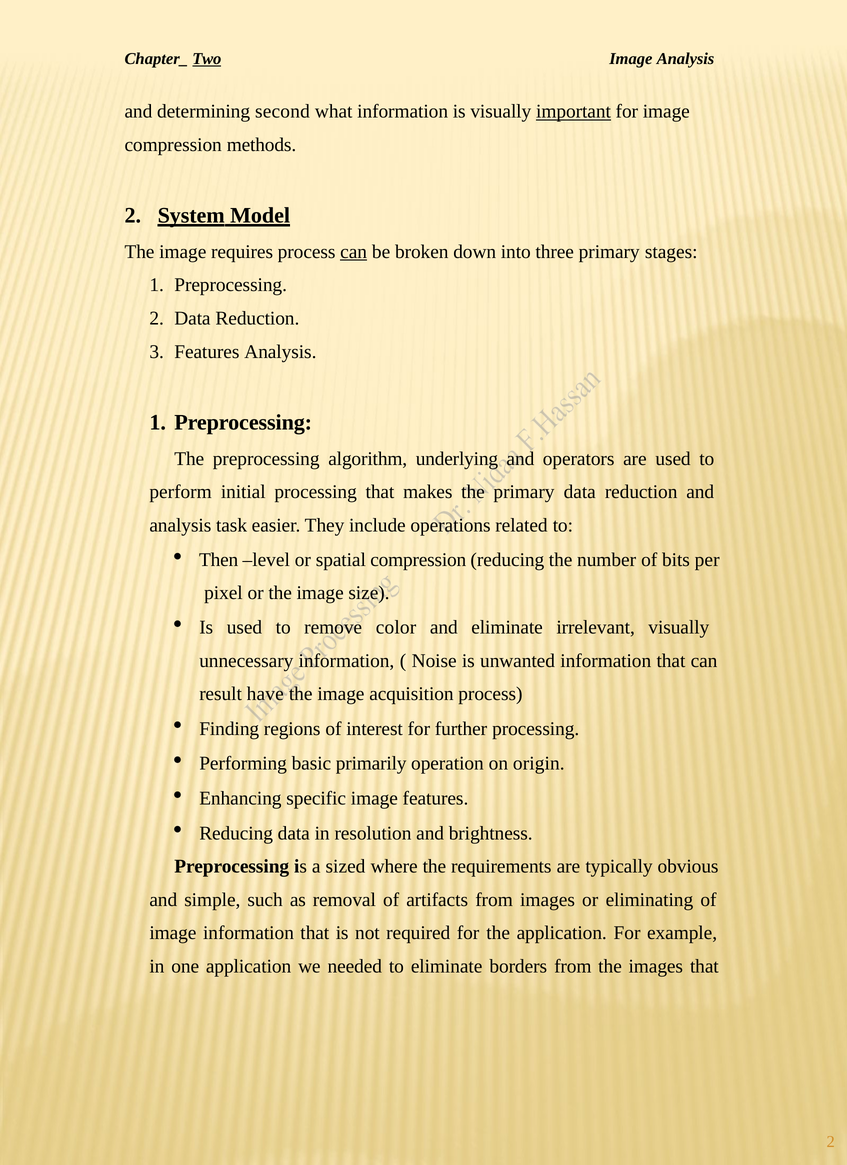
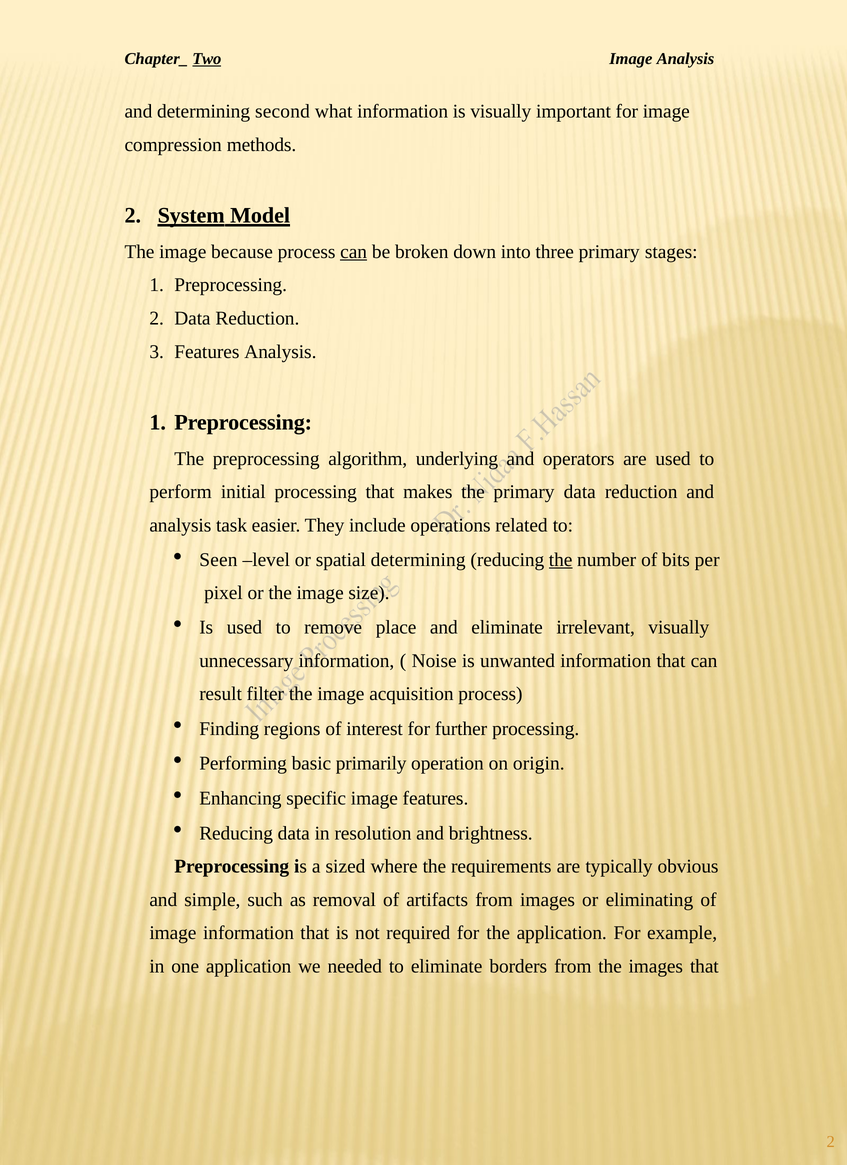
important underline: present -> none
requires: requires -> because
Then: Then -> Seen
spatial compression: compression -> determining
the at (561, 560) underline: none -> present
color: color -> place
have: have -> filter
